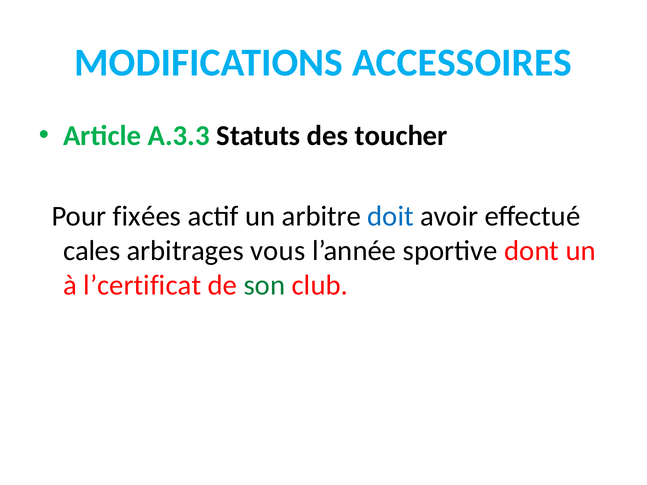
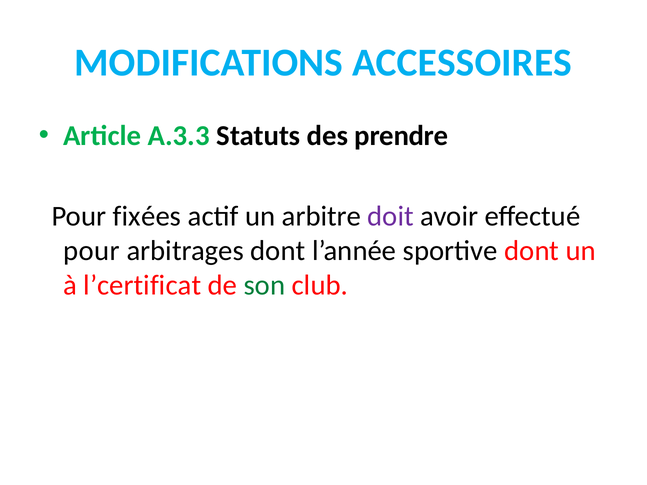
toucher: toucher -> prendre
doit colour: blue -> purple
cales at (92, 251): cales -> pour
arbitrages vous: vous -> dont
